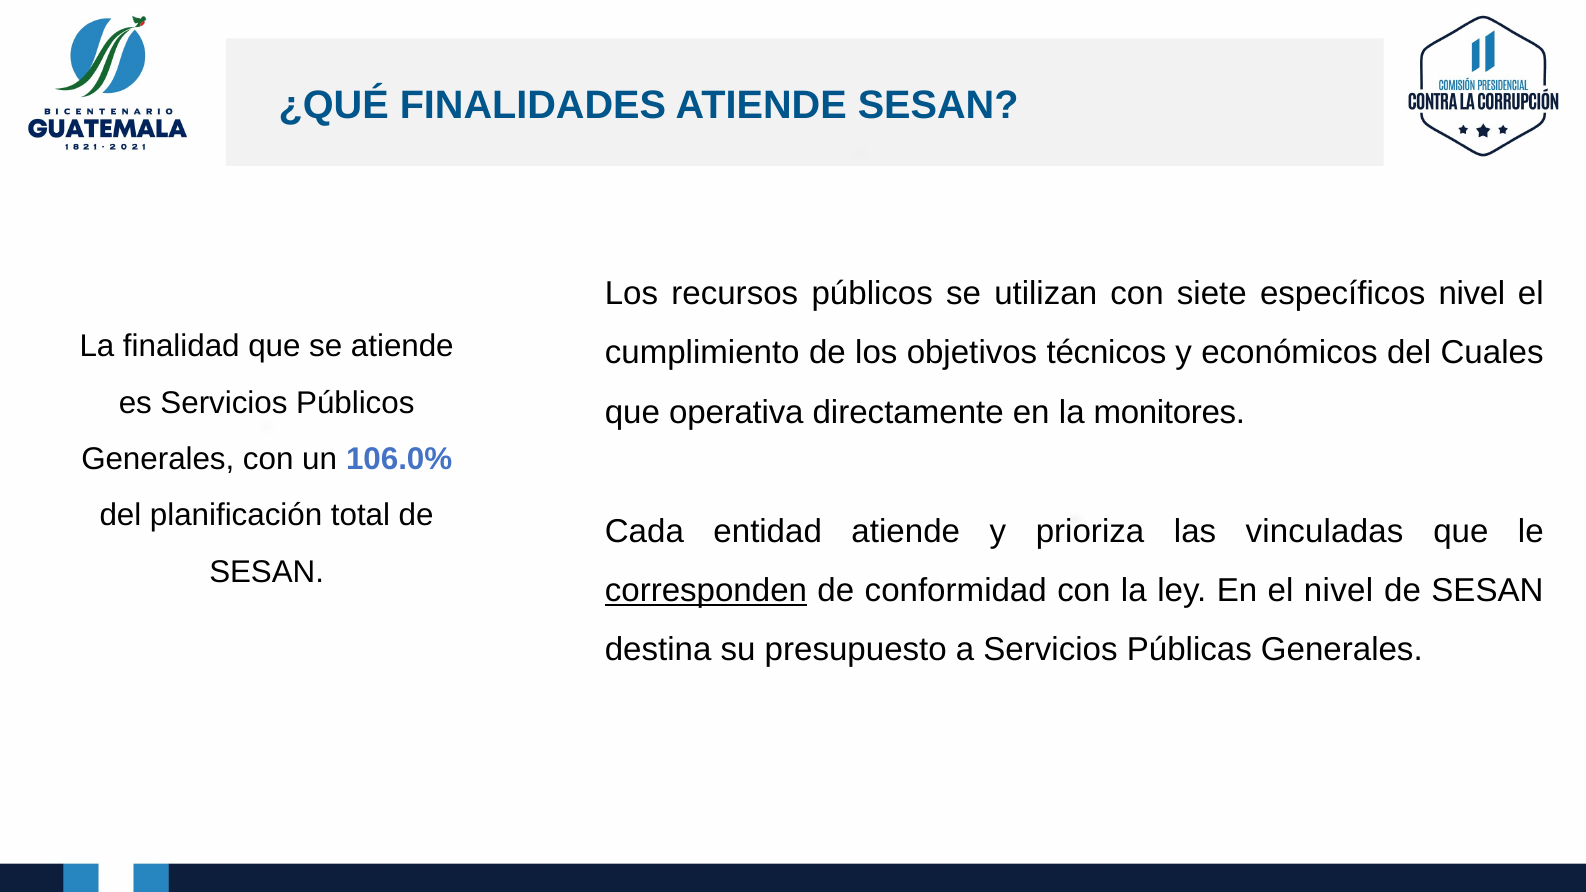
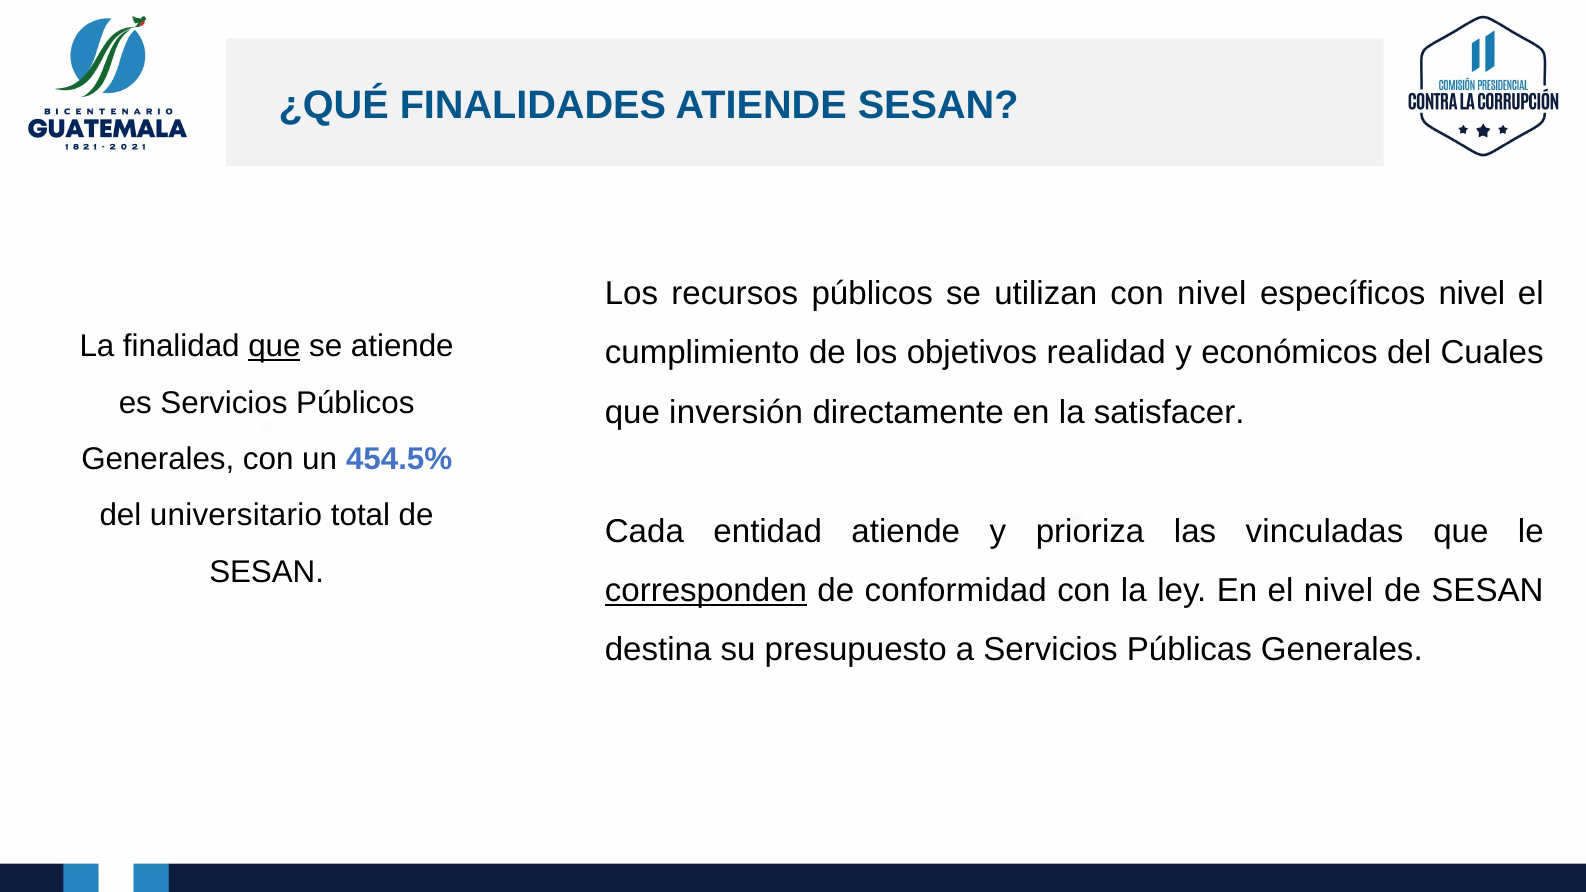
con siete: siete -> nivel
que at (274, 346) underline: none -> present
técnicos: técnicos -> realidad
operativa: operativa -> inversión
monitores: monitores -> satisfacer
106.0%: 106.0% -> 454.5%
planificación: planificación -> universitario
